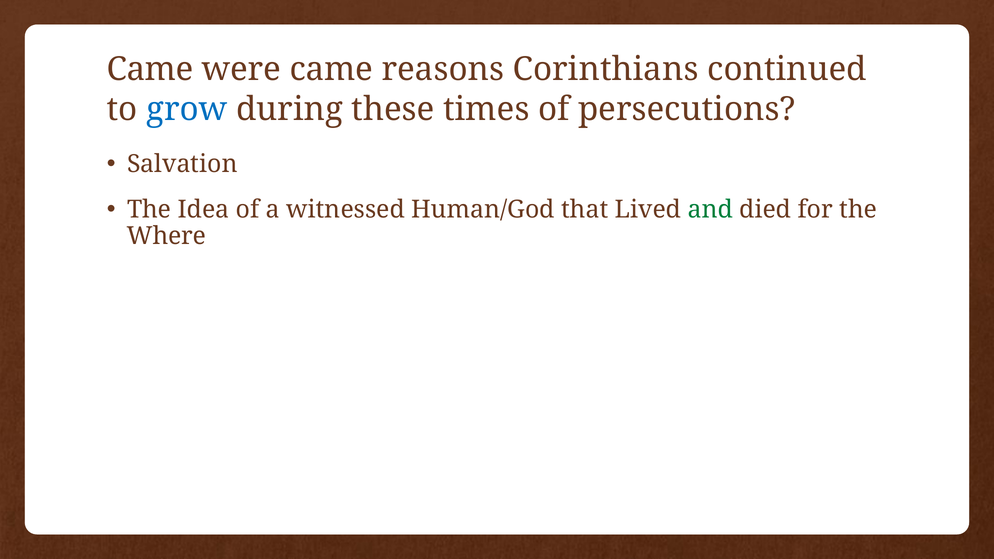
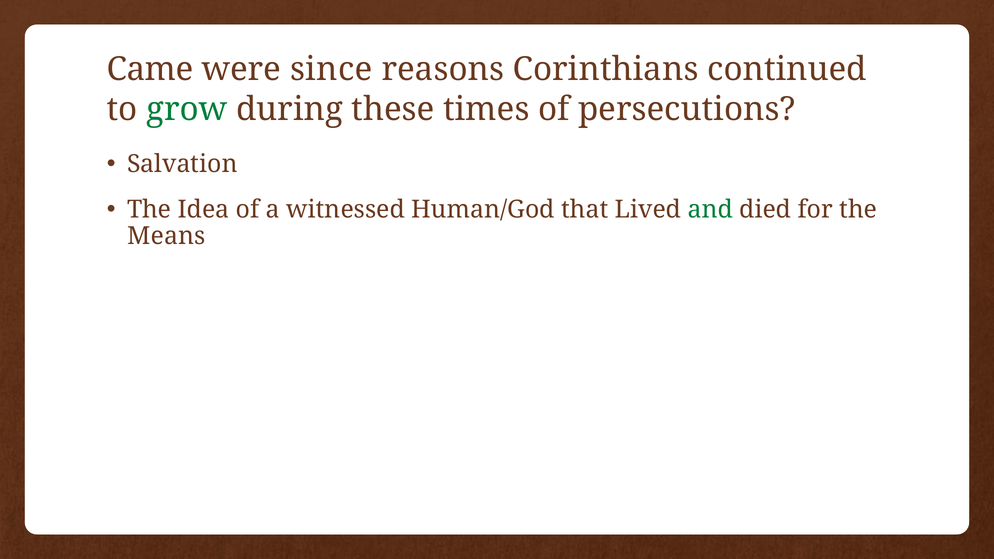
were came: came -> since
grow colour: blue -> green
Where: Where -> Means
